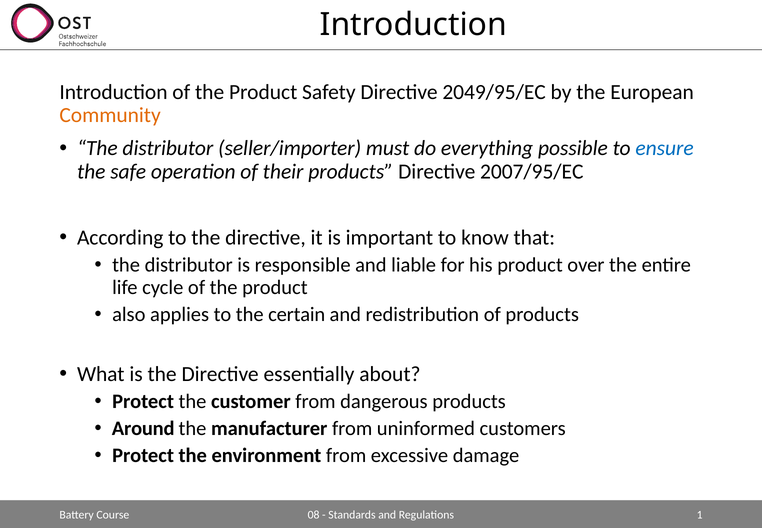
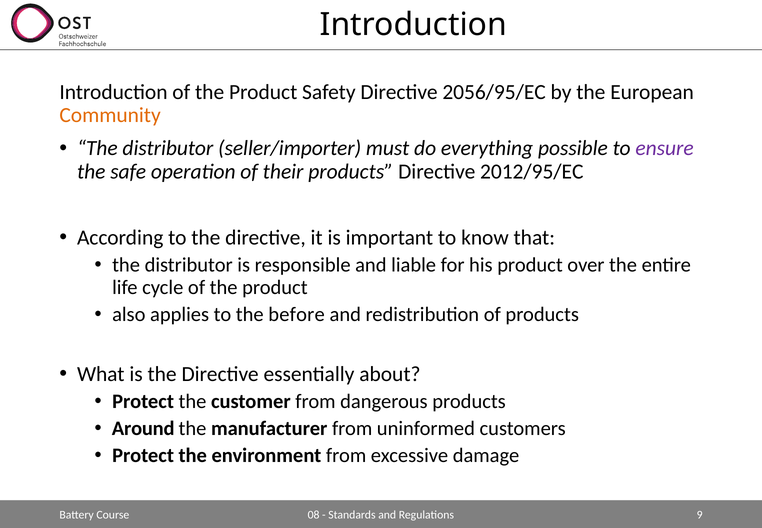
2049/95/EC: 2049/95/EC -> 2056/95/EC
ensure colour: blue -> purple
2007/95/EC: 2007/95/EC -> 2012/95/EC
certain: certain -> before
1: 1 -> 9
